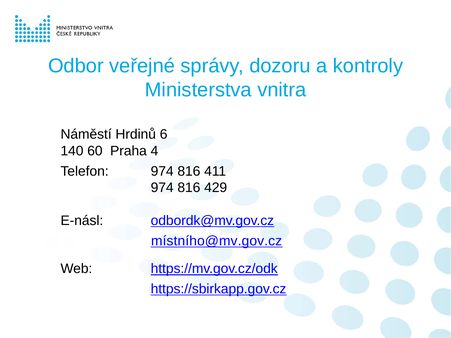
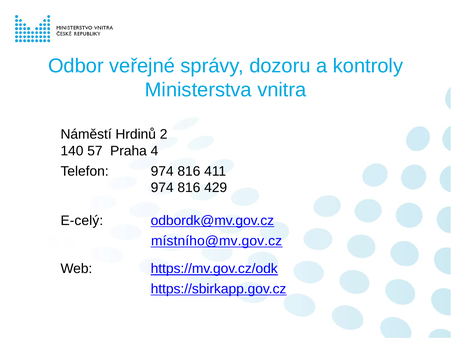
6: 6 -> 2
60: 60 -> 57
E-násl: E-násl -> E-celý
